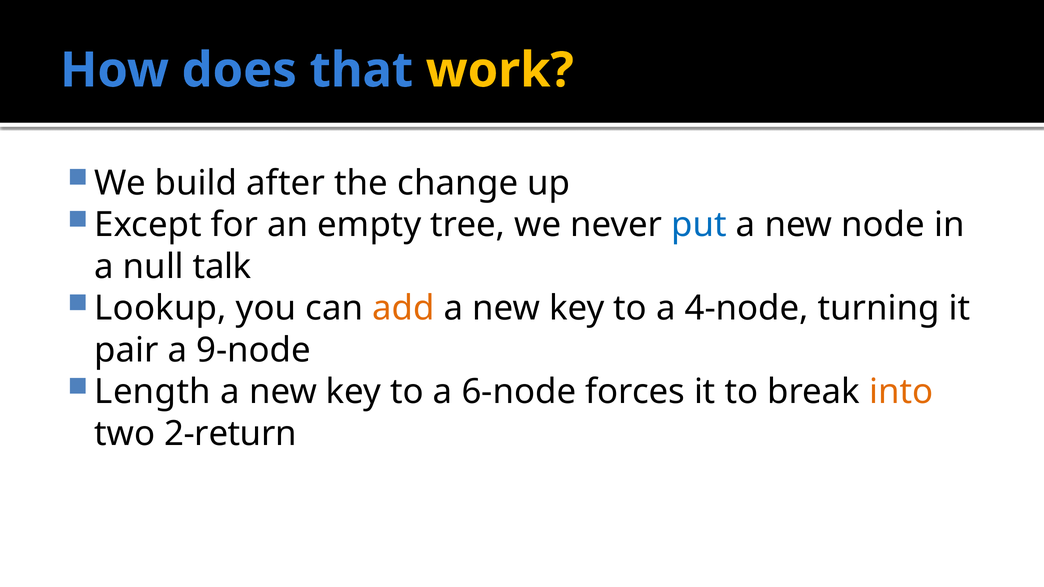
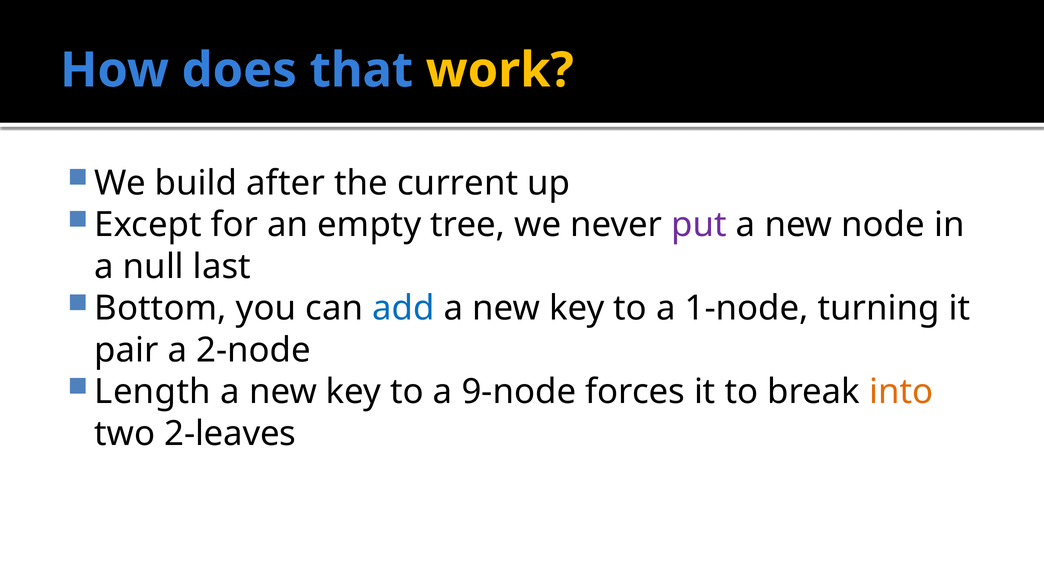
change: change -> current
put colour: blue -> purple
talk: talk -> last
Lookup: Lookup -> Bottom
add colour: orange -> blue
4-node: 4-node -> 1-node
9-node: 9-node -> 2-node
6-node: 6-node -> 9-node
2-return: 2-return -> 2-leaves
